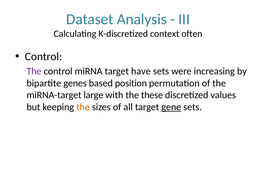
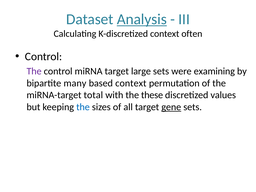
Analysis underline: none -> present
have: have -> large
increasing: increasing -> examining
genes: genes -> many
based position: position -> context
large: large -> total
the at (83, 107) colour: orange -> blue
